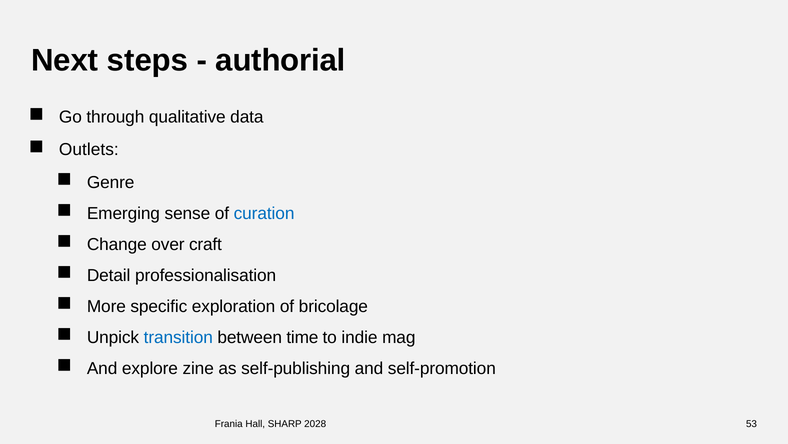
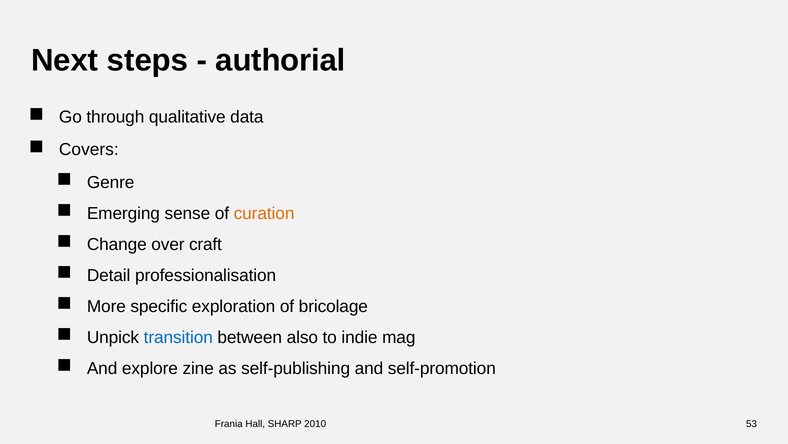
Outlets: Outlets -> Covers
curation colour: blue -> orange
time: time -> also
2028: 2028 -> 2010
